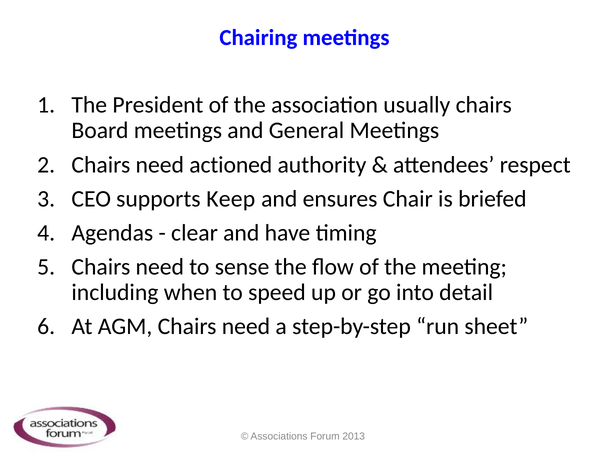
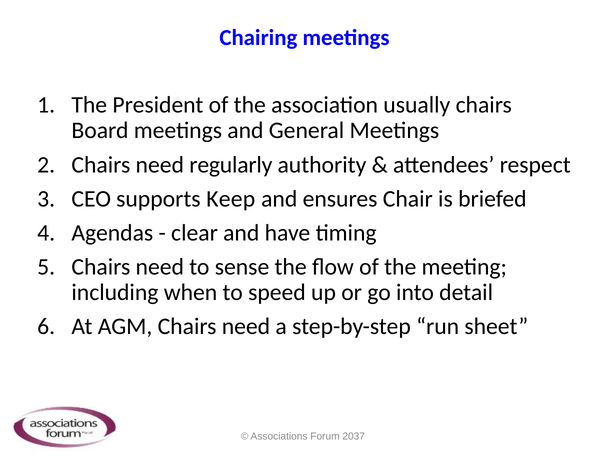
actioned: actioned -> regularly
2013: 2013 -> 2037
